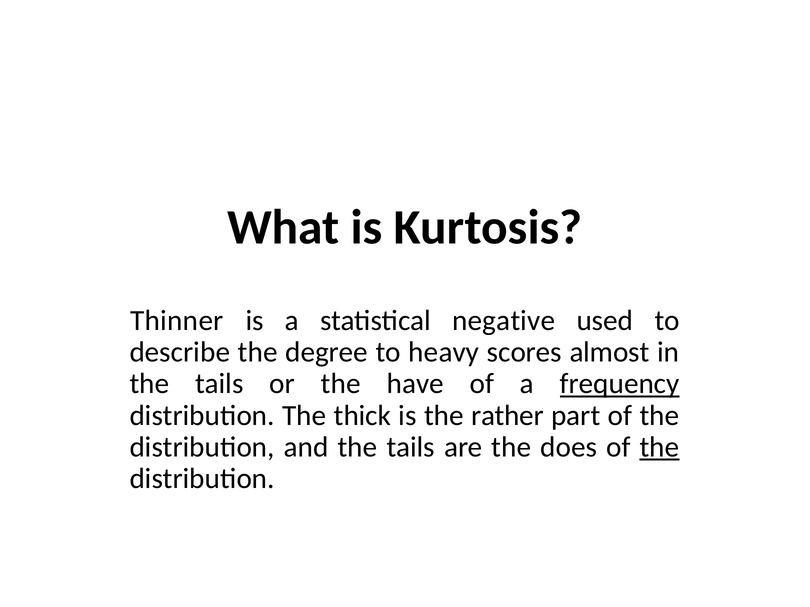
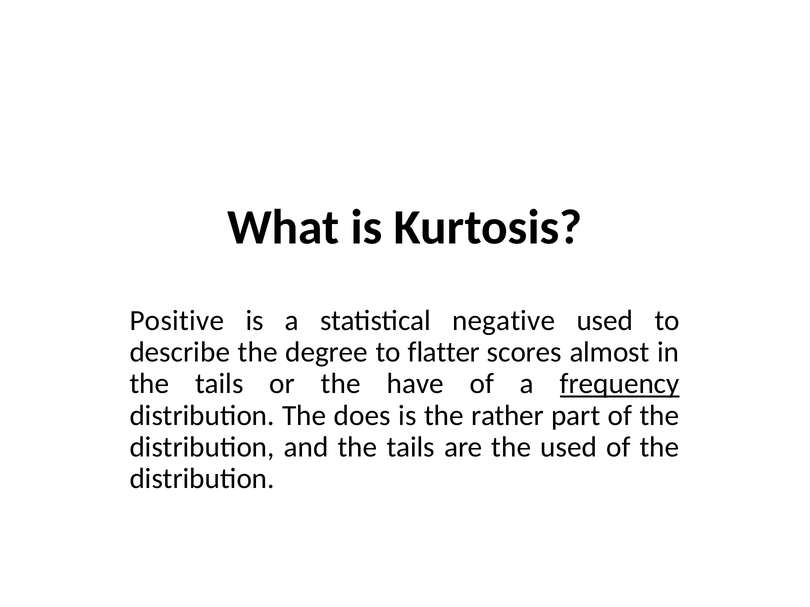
Thinner: Thinner -> Positive
heavy: heavy -> flatter
thick: thick -> does
the does: does -> used
the at (660, 447) underline: present -> none
